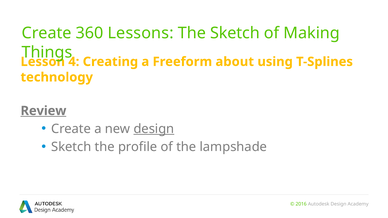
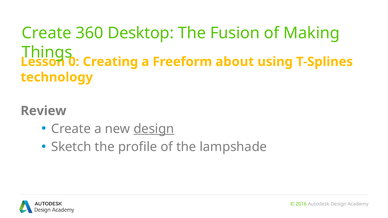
Lessons: Lessons -> Desktop
The Sketch: Sketch -> Fusion
4: 4 -> 0
Review underline: present -> none
